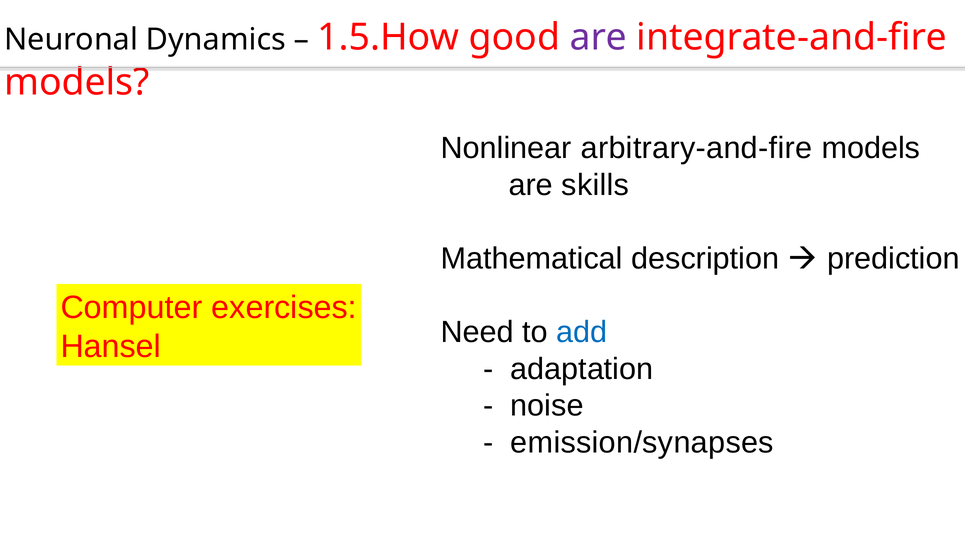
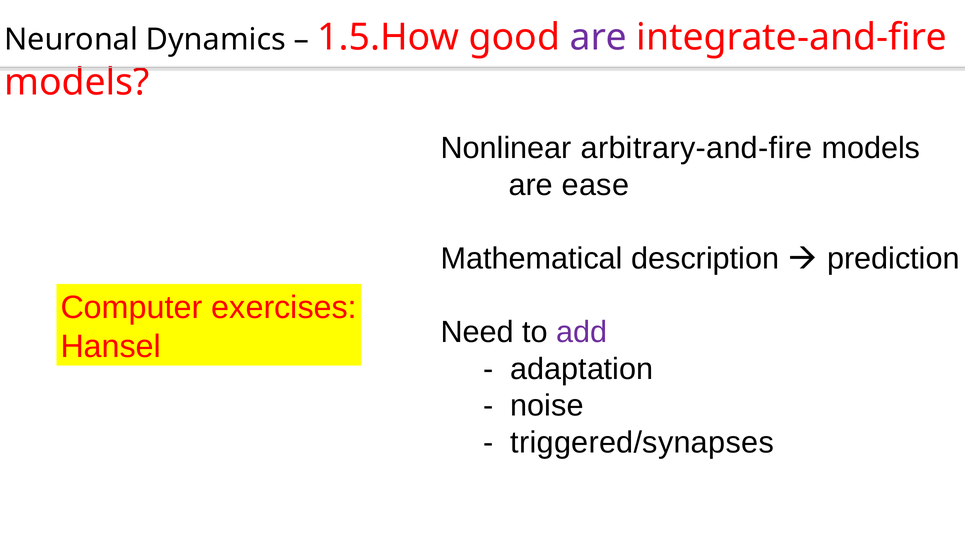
skills: skills -> ease
add colour: blue -> purple
emission/synapses: emission/synapses -> triggered/synapses
